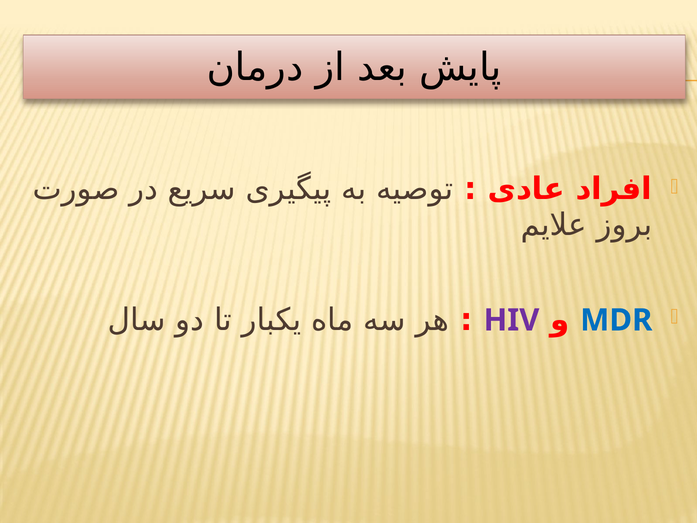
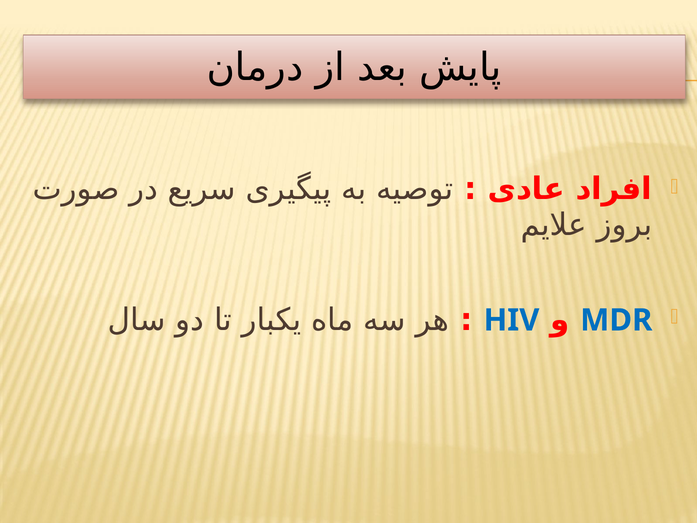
HIV colour: purple -> blue
